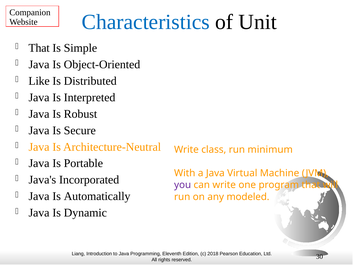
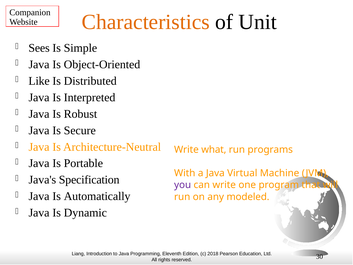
Characteristics colour: blue -> orange
That at (39, 48): That -> Sees
class: class -> what
minimum: minimum -> programs
Incorporated: Incorporated -> Specification
